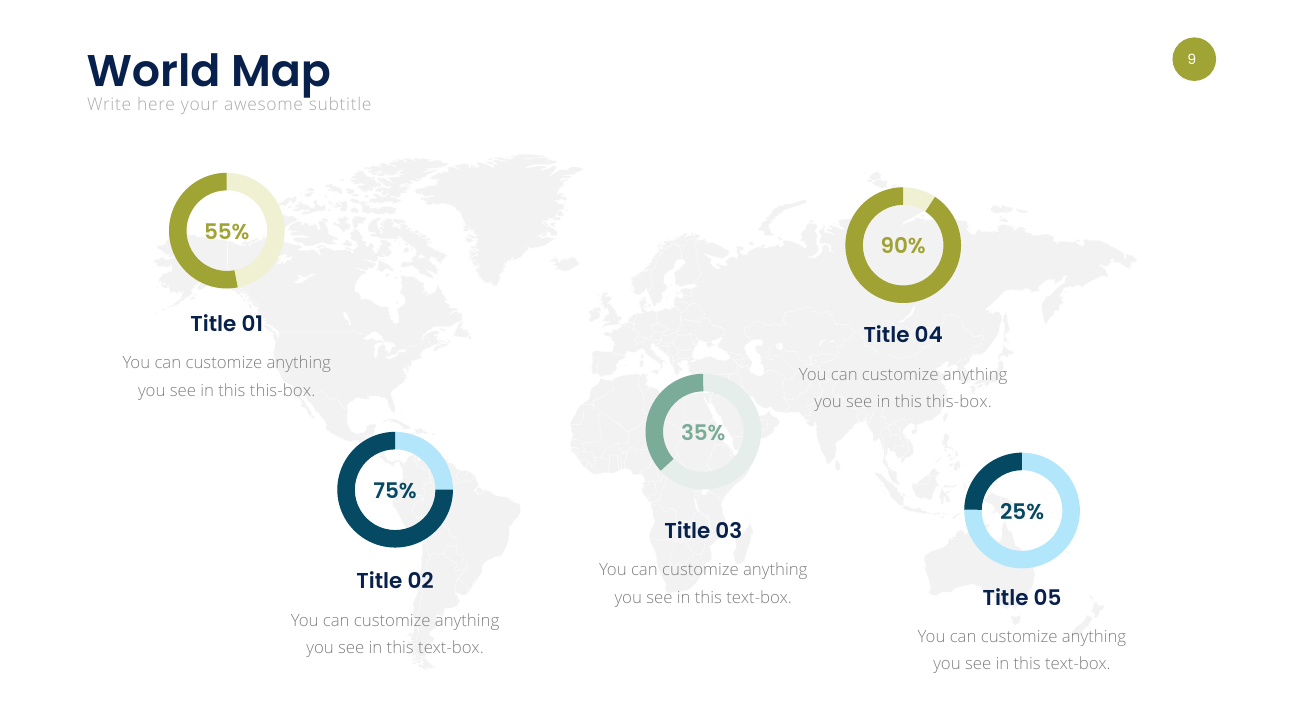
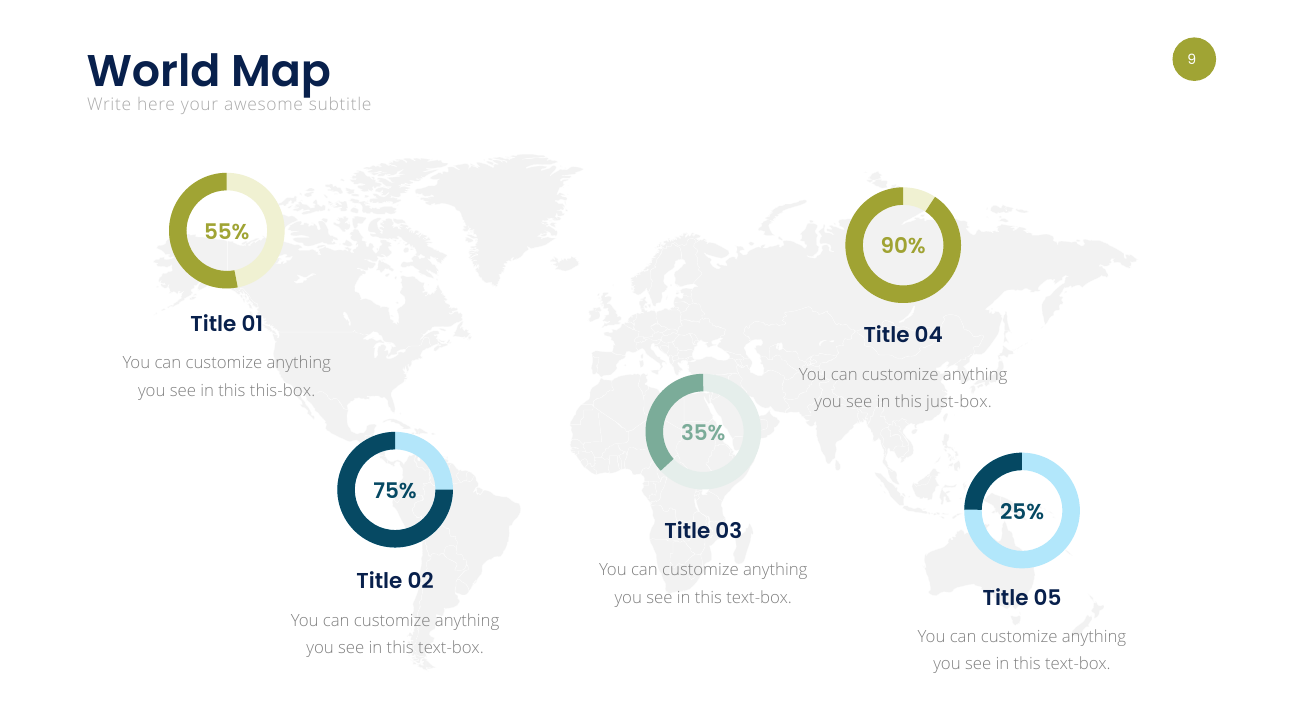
this-box at (959, 402): this-box -> just-box
